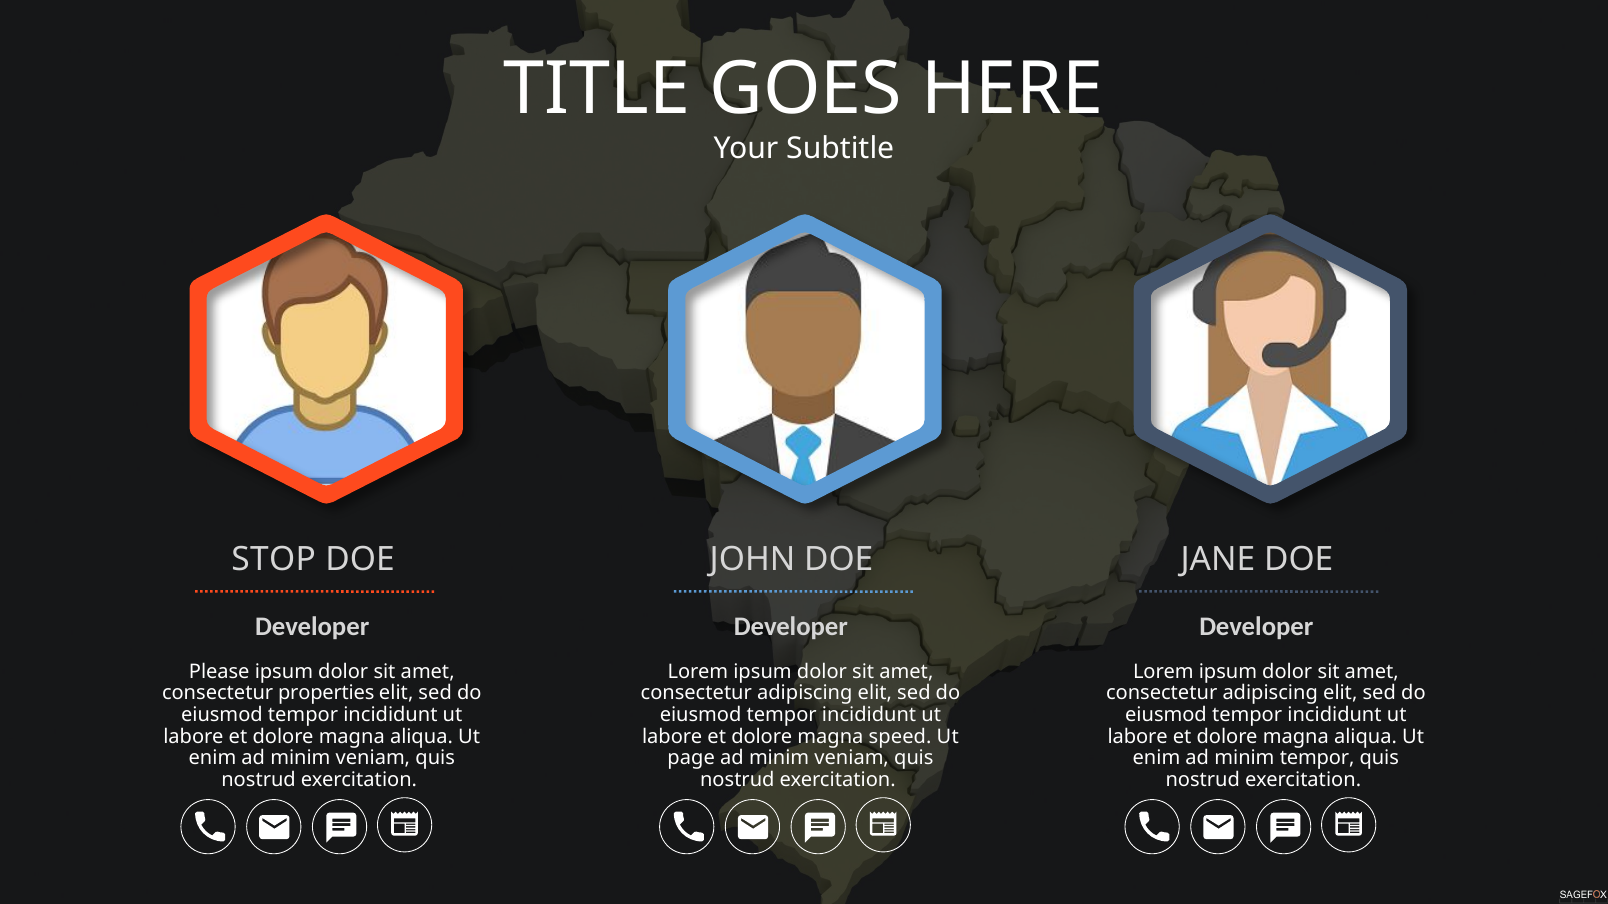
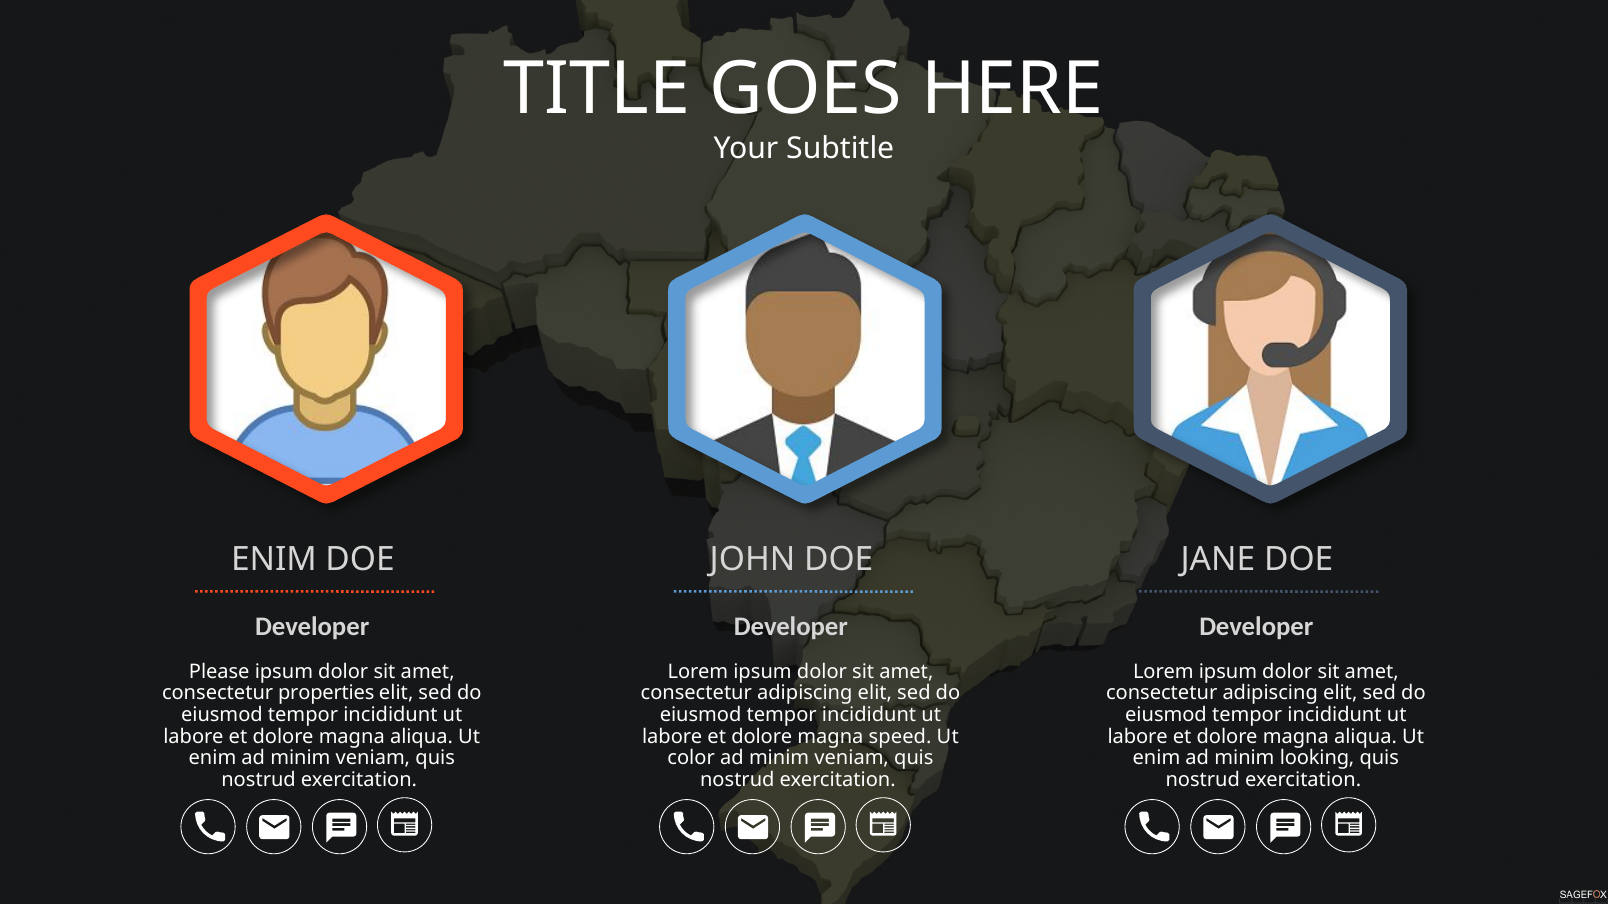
STOP at (274, 559): STOP -> ENIM
page: page -> color
minim tempor: tempor -> looking
